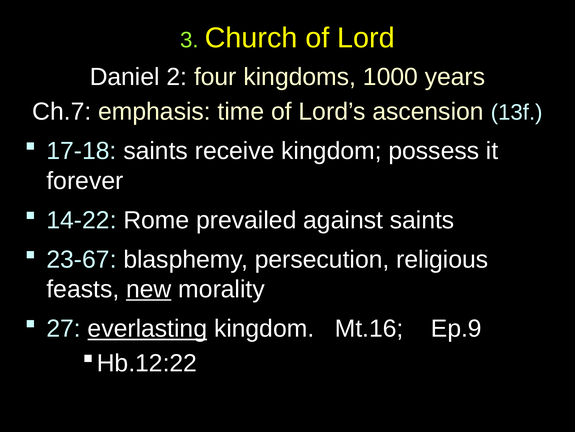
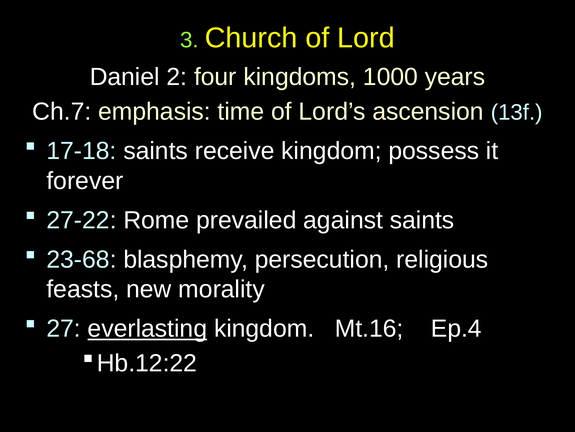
14-22: 14-22 -> 27-22
23-67: 23-67 -> 23-68
new underline: present -> none
Ep.9: Ep.9 -> Ep.4
